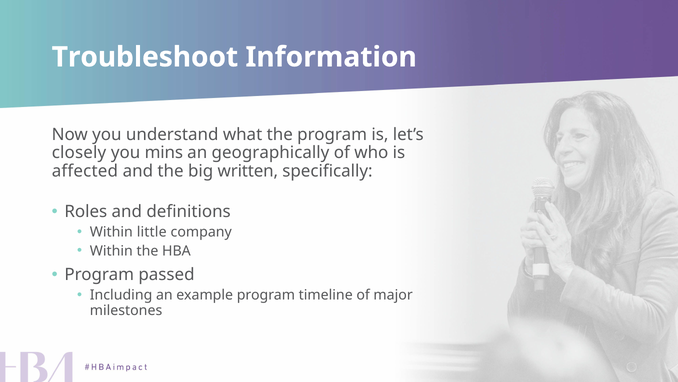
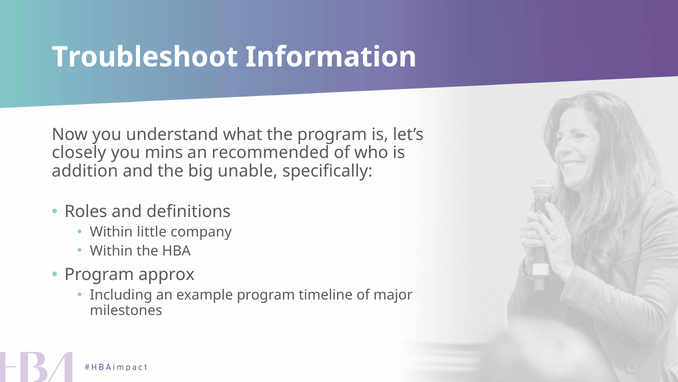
geographically: geographically -> recommended
affected: affected -> addition
written: written -> unable
passed: passed -> approx
